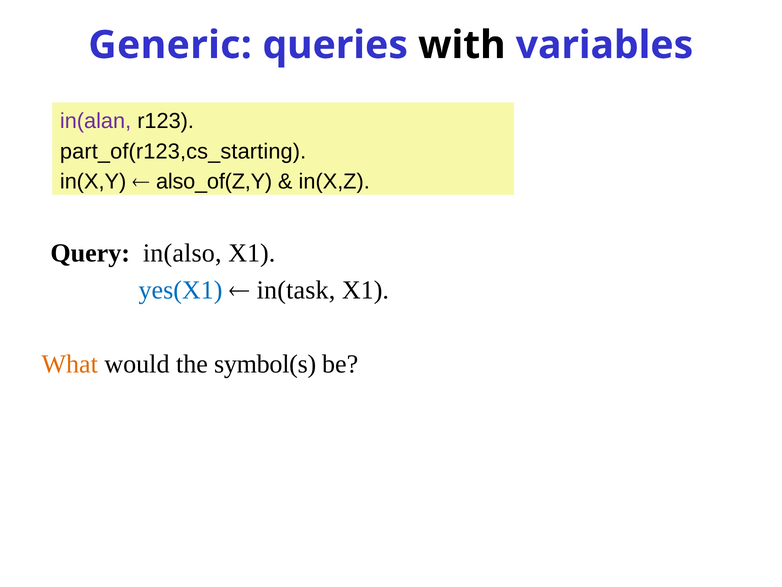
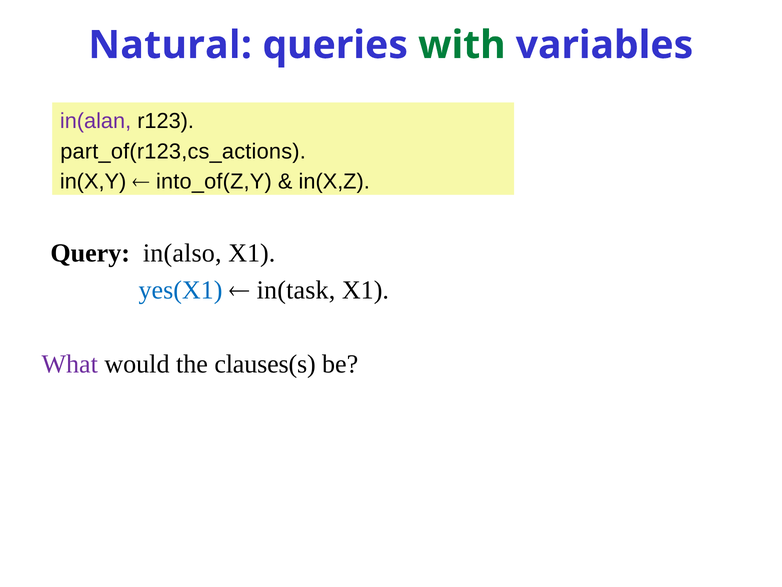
Generic: Generic -> Natural
with colour: black -> green
part_of(r123,cs_starting: part_of(r123,cs_starting -> part_of(r123,cs_actions
also_of(Z,Y: also_of(Z,Y -> into_of(Z,Y
What colour: orange -> purple
symbol(s: symbol(s -> clauses(s
